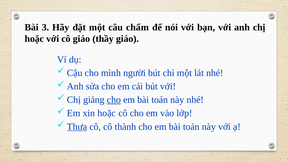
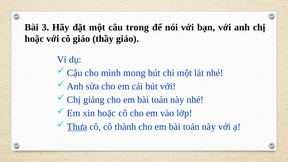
chấm: chấm -> trong
người: người -> mong
cho at (114, 100) underline: present -> none
